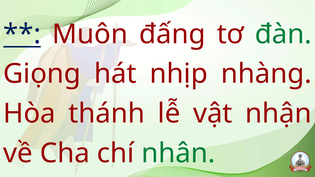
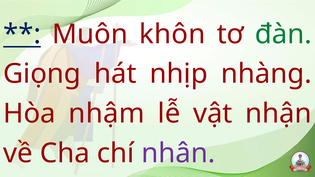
đấng: đấng -> khôn
thánh: thánh -> nhậm
nhân colour: green -> purple
